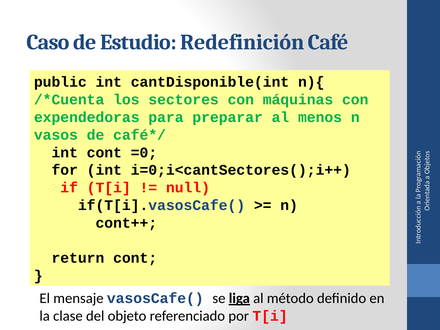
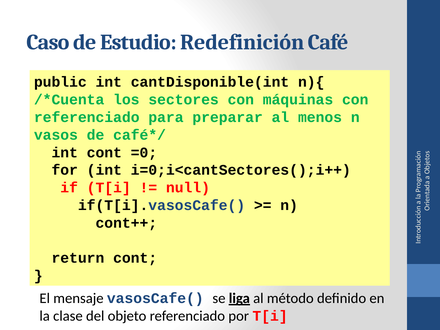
expendedoras at (87, 117): expendedoras -> referenciado
